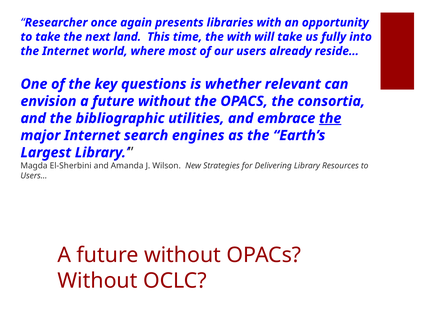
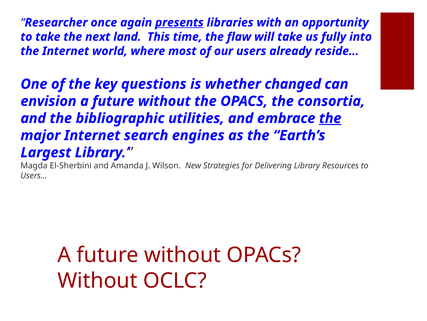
presents underline: none -> present
the with: with -> flaw
relevant: relevant -> changed
